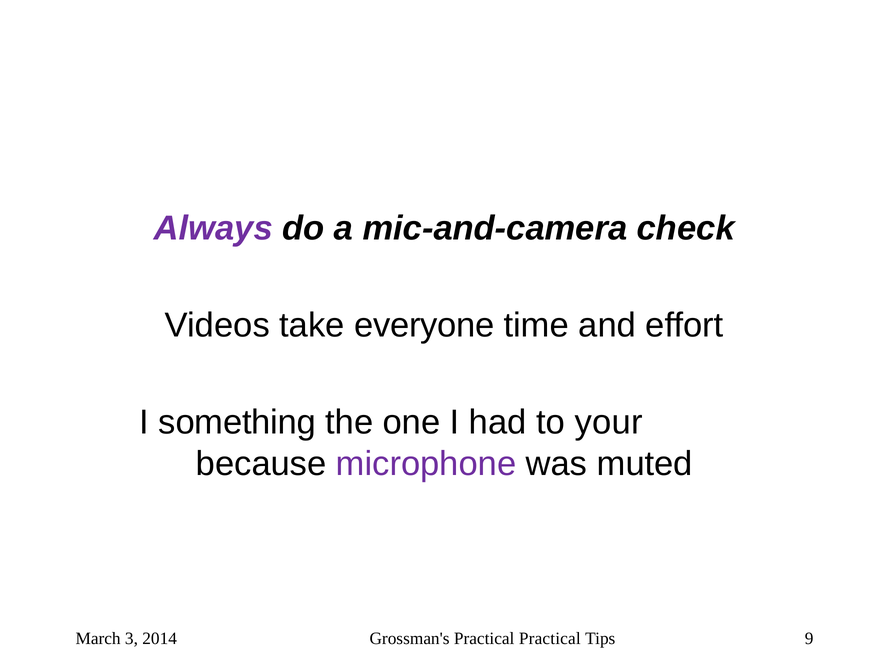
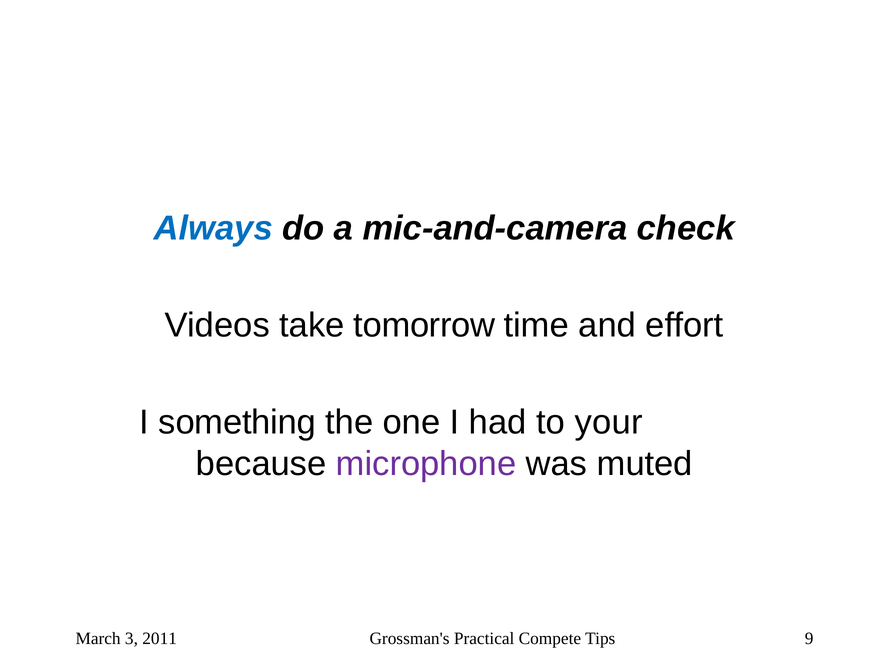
Always colour: purple -> blue
everyone: everyone -> tomorrow
2014: 2014 -> 2011
Practical Practical: Practical -> Compete
